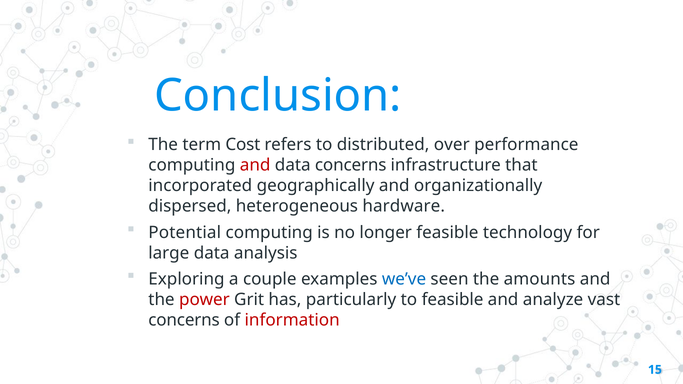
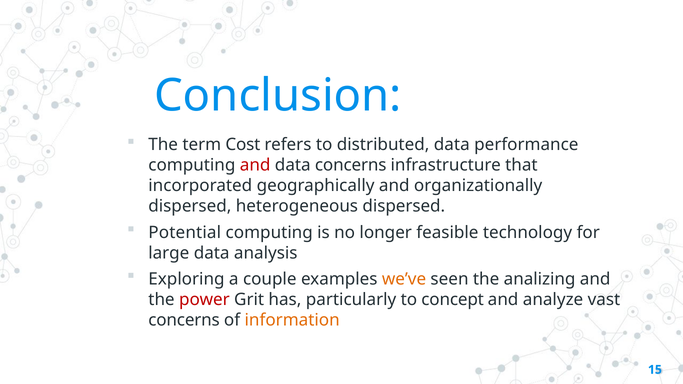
distributed over: over -> data
heterogeneous hardware: hardware -> dispersed
we’ve colour: blue -> orange
amounts: amounts -> analizing
to feasible: feasible -> concept
information colour: red -> orange
